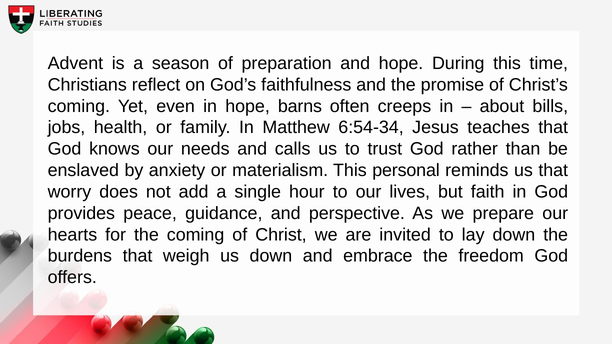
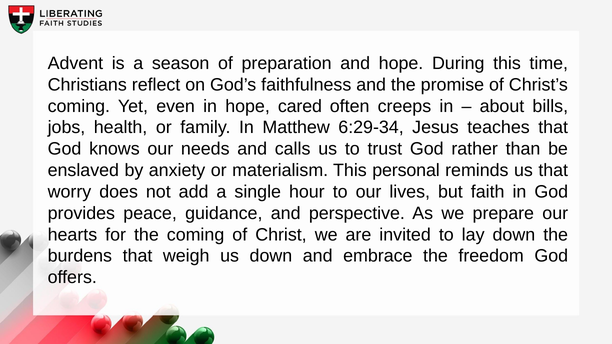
barns: barns -> cared
6:54-34: 6:54-34 -> 6:29-34
